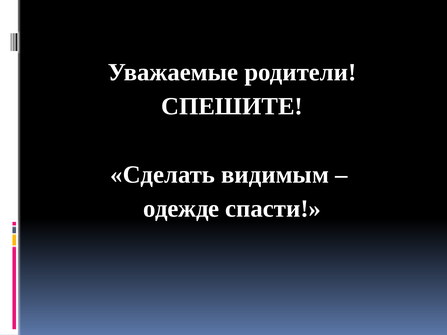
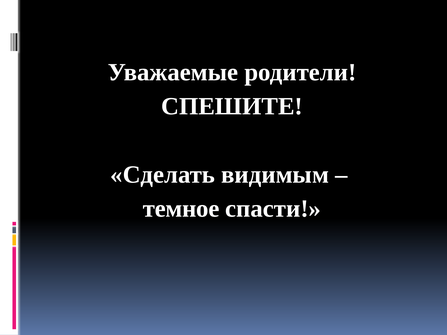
одежде: одежде -> темное
